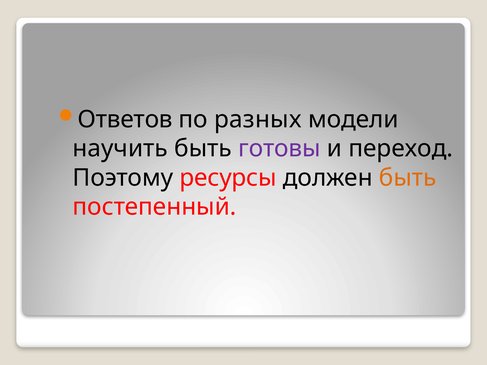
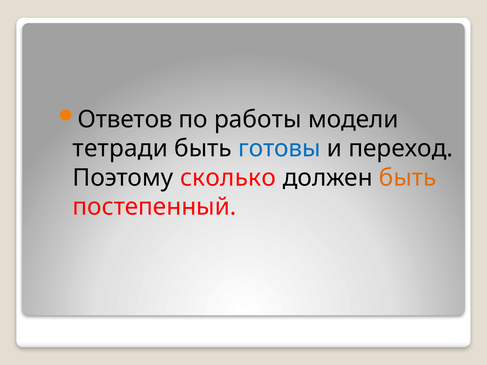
разных: разных -> работы
научить: научить -> тетради
готовы colour: purple -> blue
ресурсы: ресурсы -> сколько
